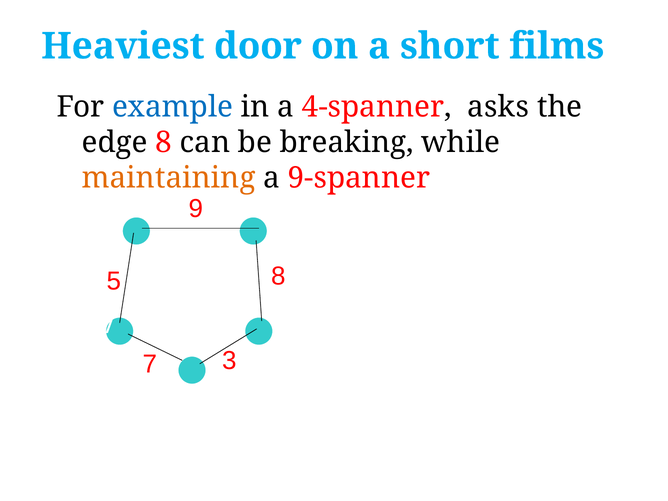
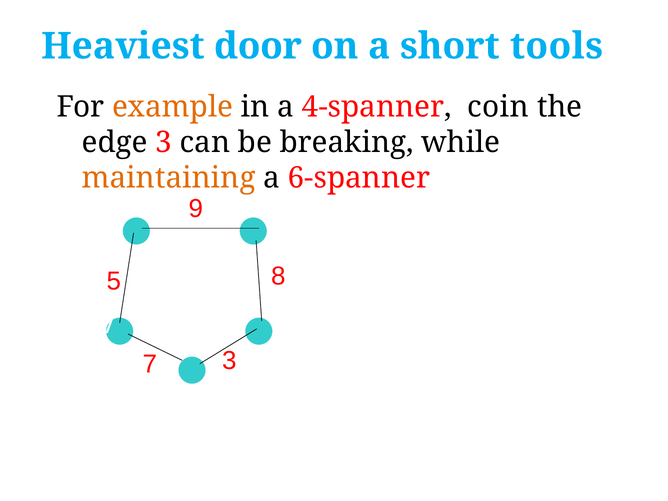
films: films -> tools
example colour: blue -> orange
asks: asks -> coin
edge 8: 8 -> 3
9-spanner: 9-spanner -> 6-spanner
